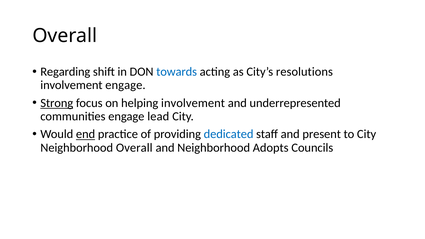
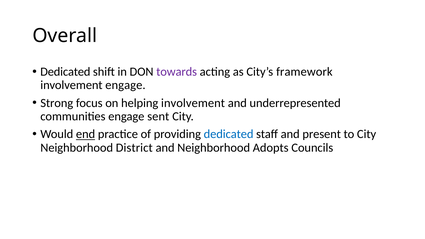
Regarding at (65, 72): Regarding -> Dedicated
towards colour: blue -> purple
resolutions: resolutions -> framework
Strong underline: present -> none
lead: lead -> sent
Neighborhood Overall: Overall -> District
